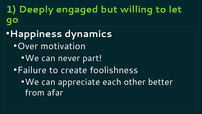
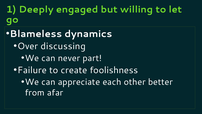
Happiness: Happiness -> Blameless
motivation: motivation -> discussing
